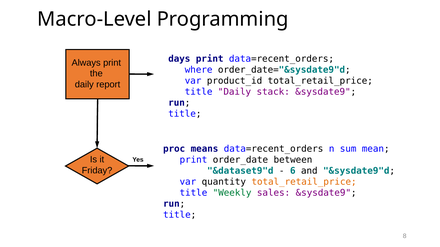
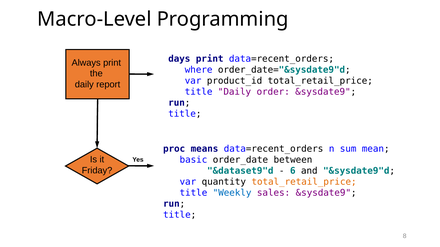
stack: stack -> order
print at (193, 160): print -> basic
Weekly colour: green -> blue
